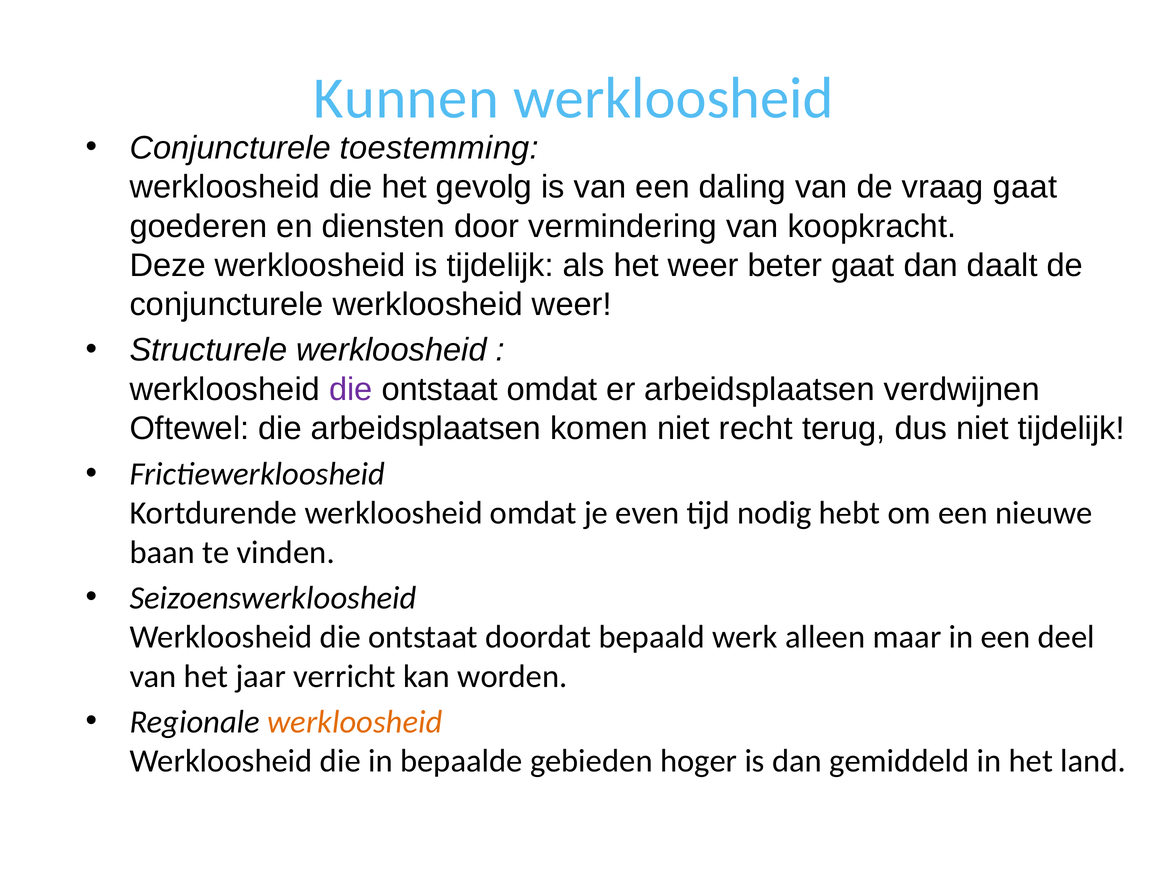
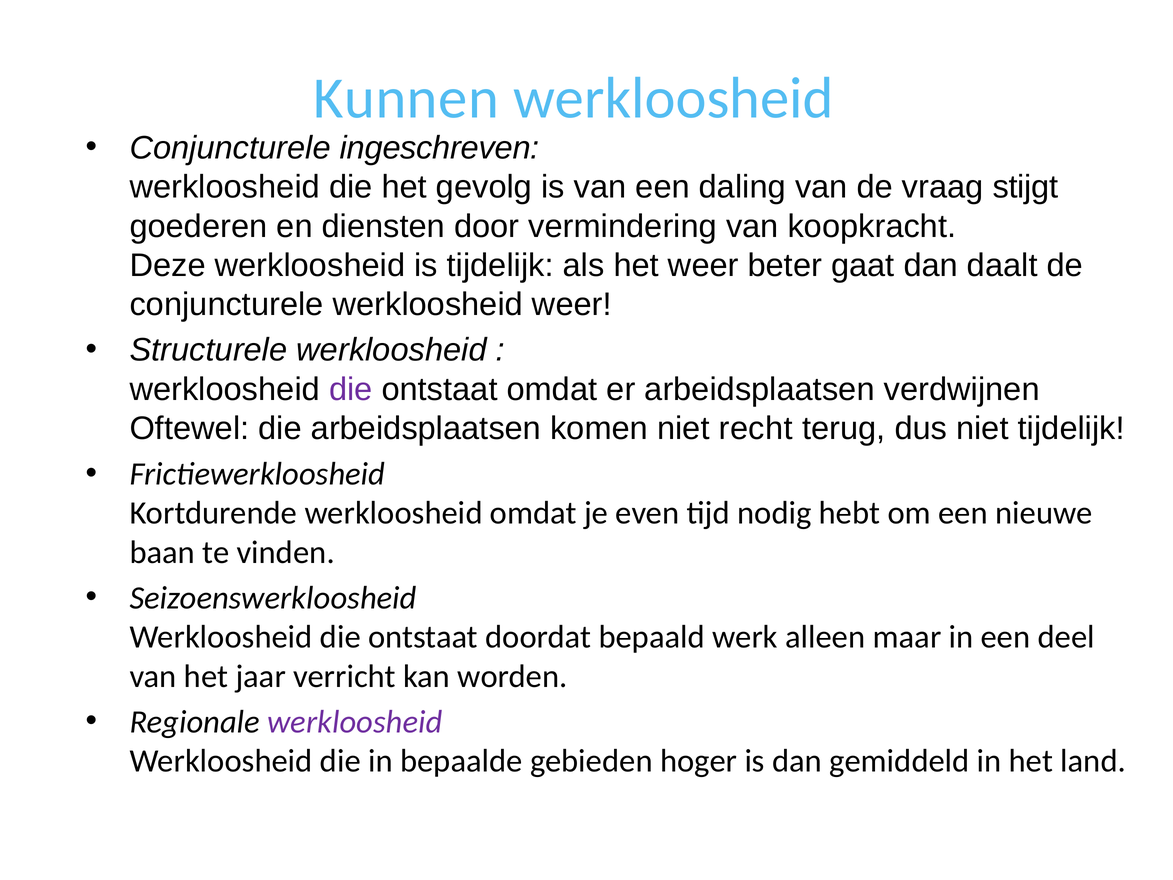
toestemming: toestemming -> ingeschreven
vraag gaat: gaat -> stijgt
werkloosheid at (355, 722) colour: orange -> purple
